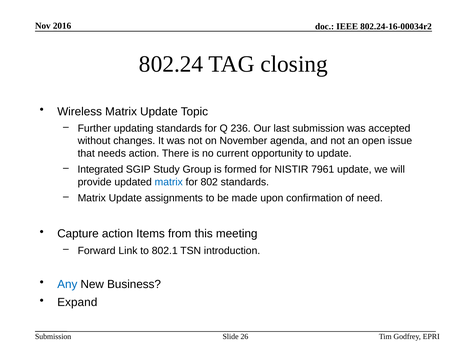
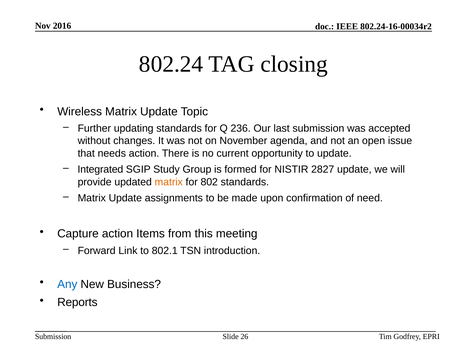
7961: 7961 -> 2827
matrix at (169, 182) colour: blue -> orange
Expand: Expand -> Reports
